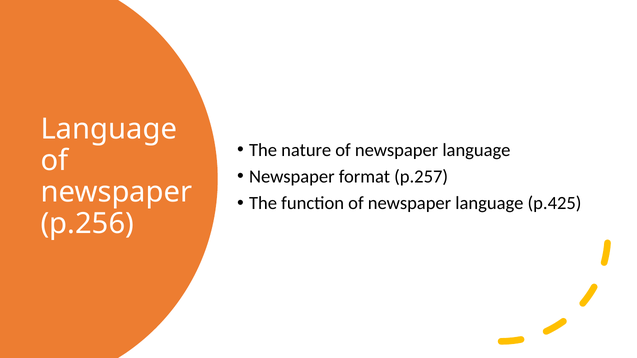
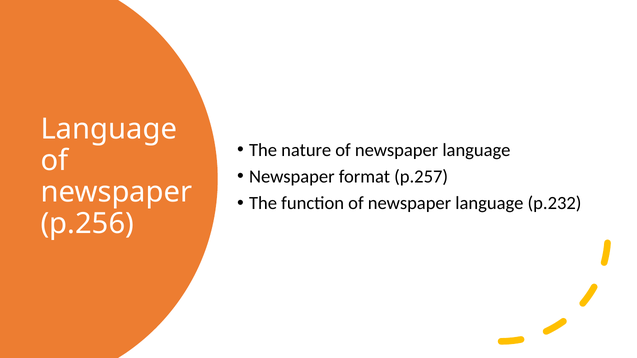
p.425: p.425 -> p.232
